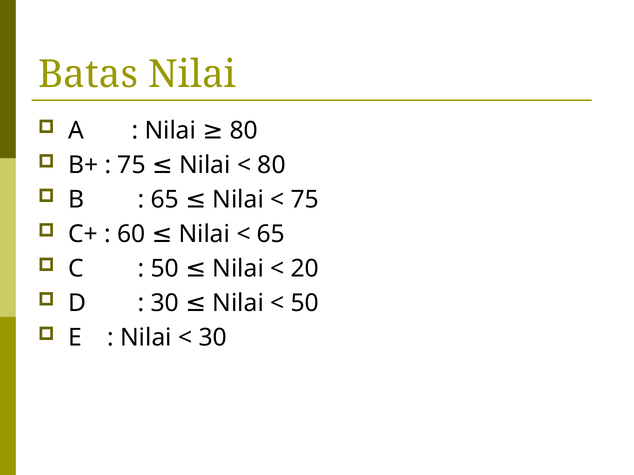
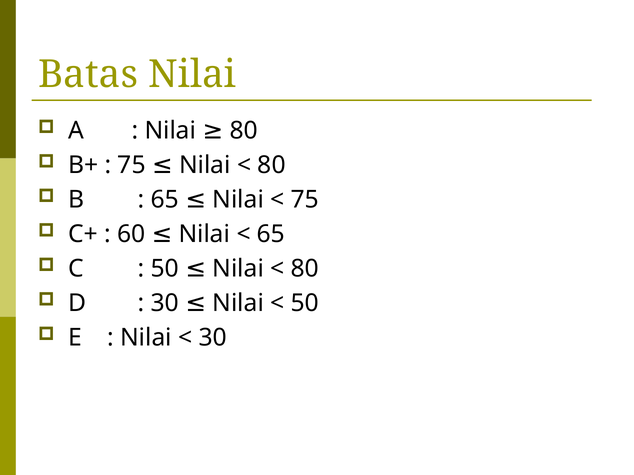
20 at (305, 269): 20 -> 80
